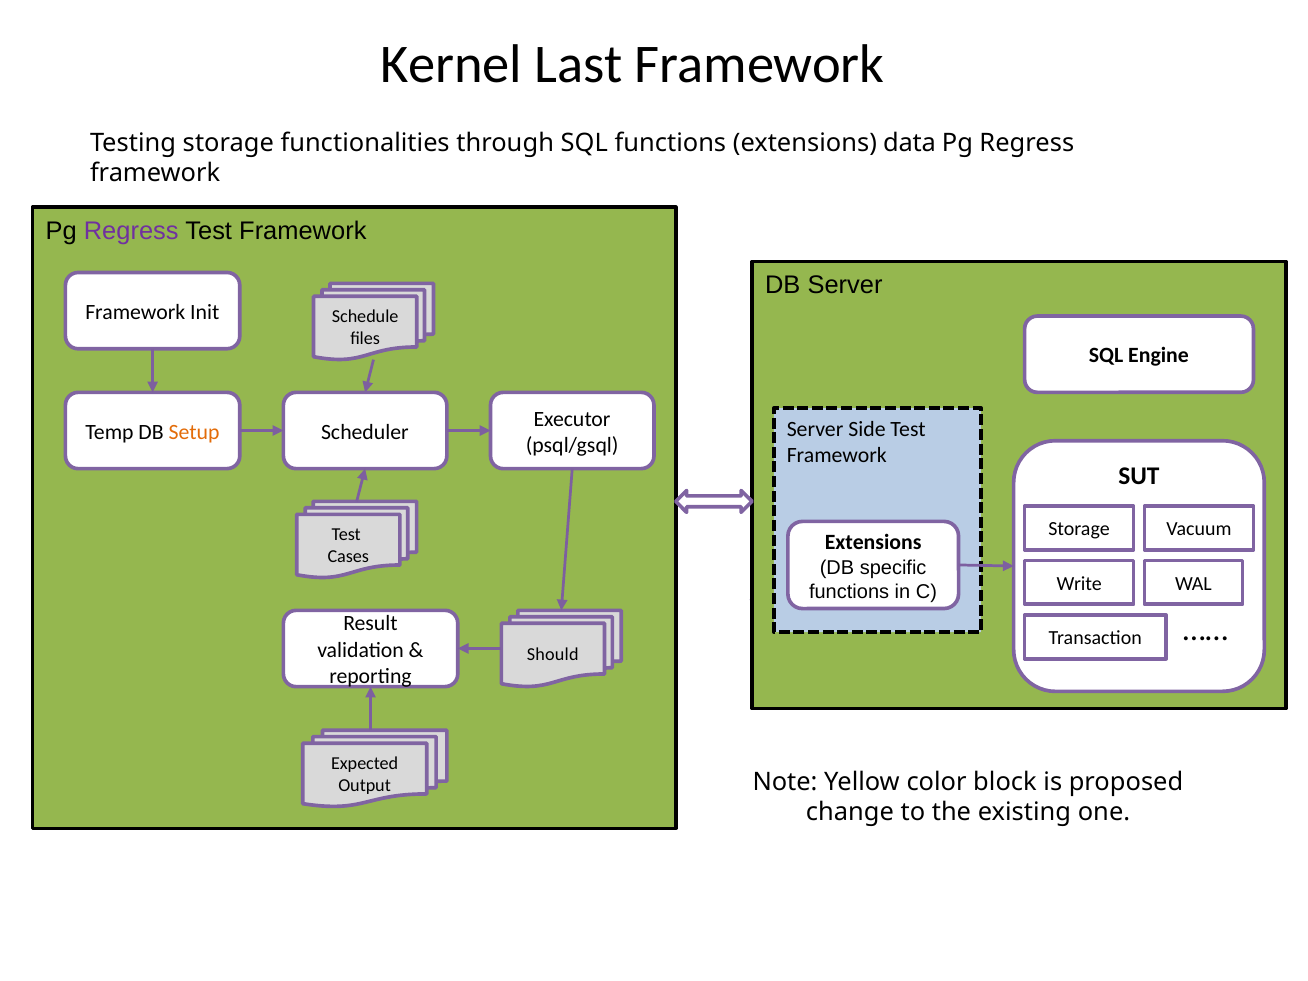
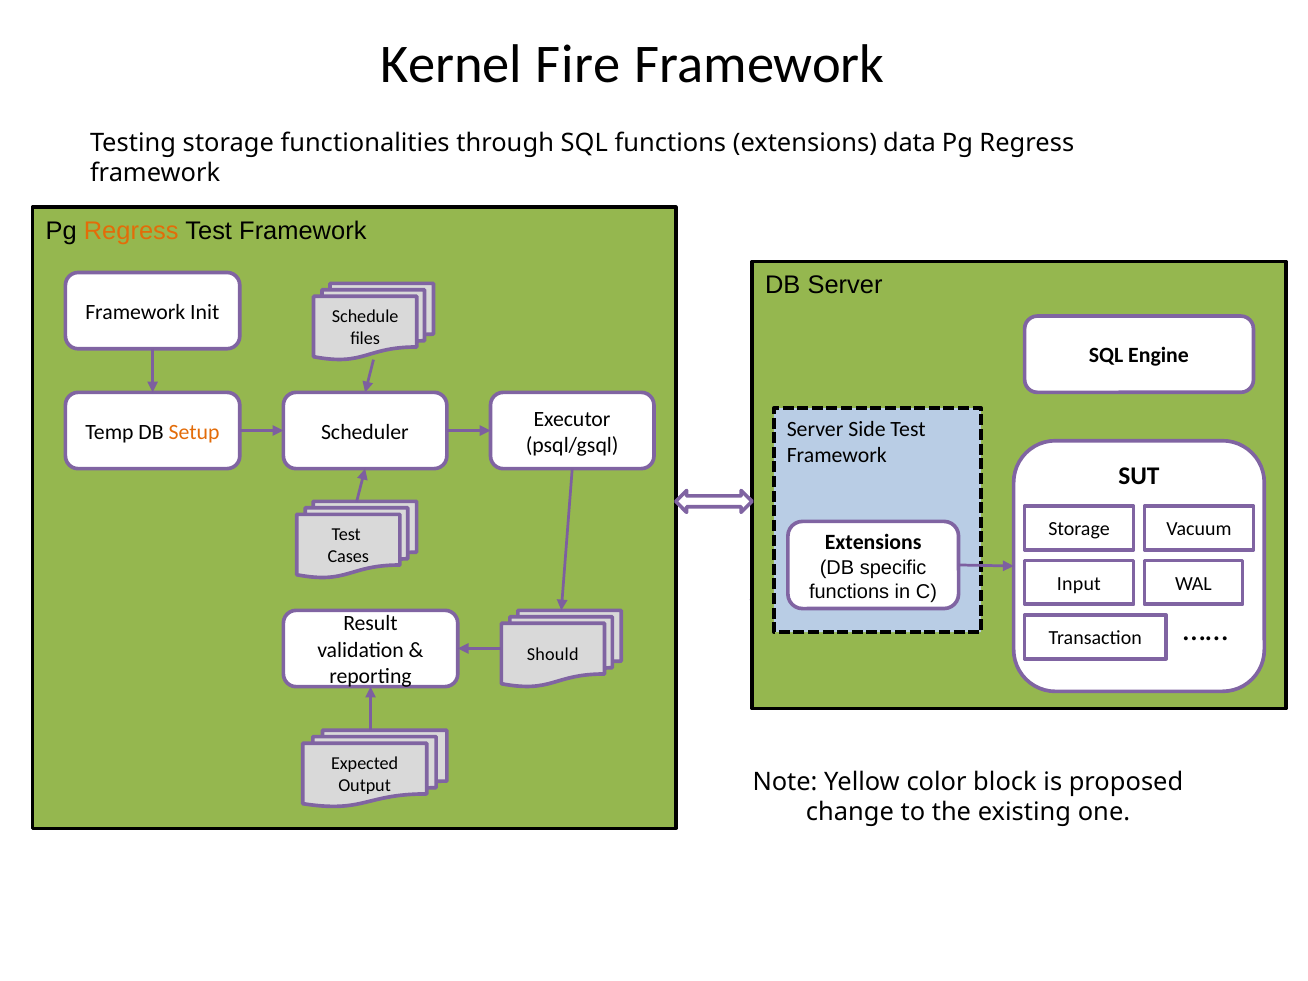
Last: Last -> Fire
Regress at (131, 231) colour: purple -> orange
Write: Write -> Input
